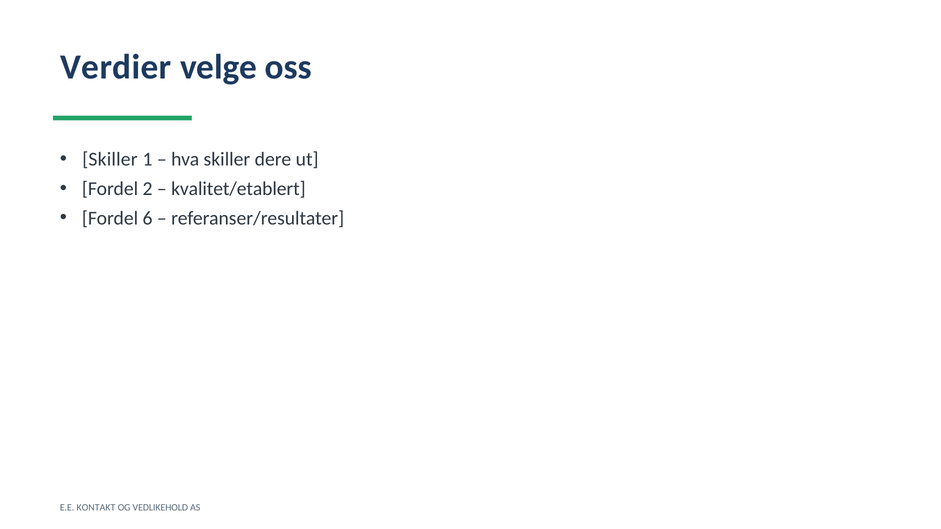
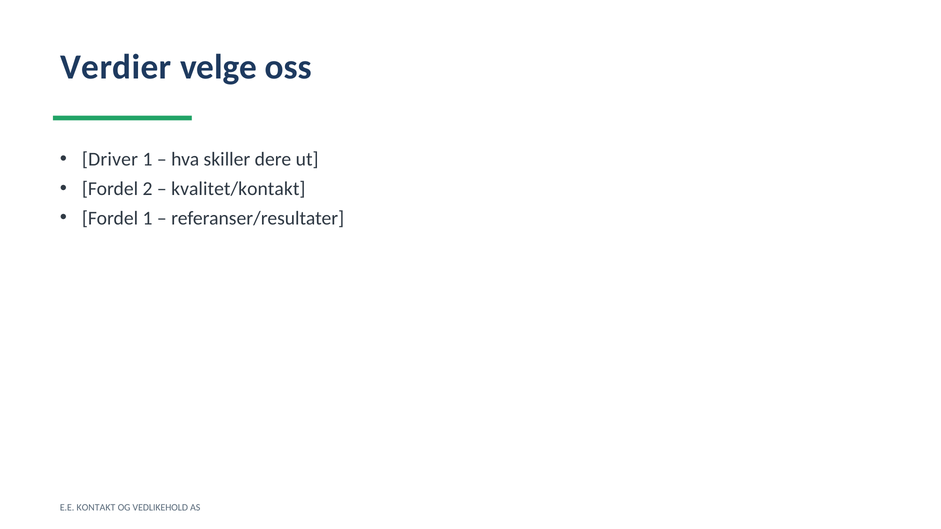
Skiller at (110, 159): Skiller -> Driver
kvalitet/etablert: kvalitet/etablert -> kvalitet/kontakt
Fordel 6: 6 -> 1
